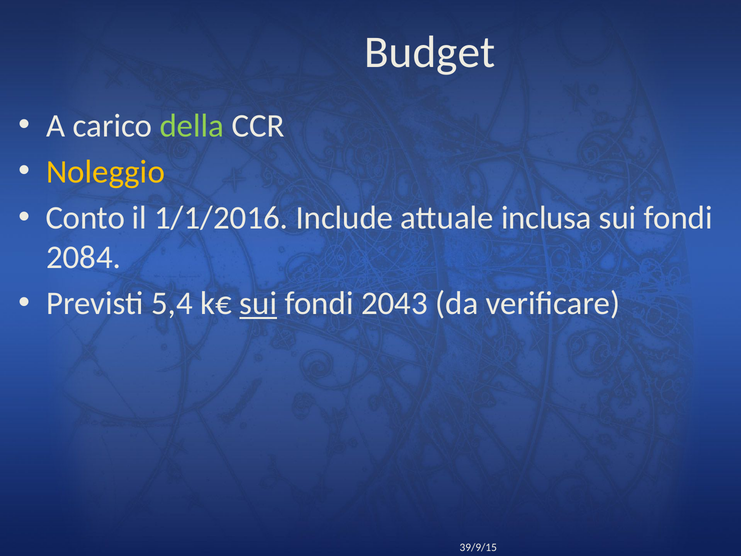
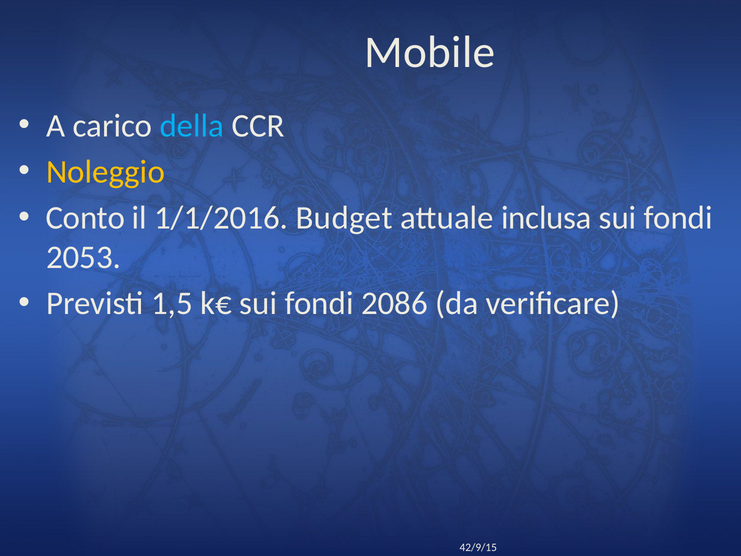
Budget: Budget -> Mobile
della colour: light green -> light blue
Include: Include -> Budget
2084: 2084 -> 2053
5,4: 5,4 -> 1,5
sui at (258, 303) underline: present -> none
2043: 2043 -> 2086
39/9/15: 39/9/15 -> 42/9/15
